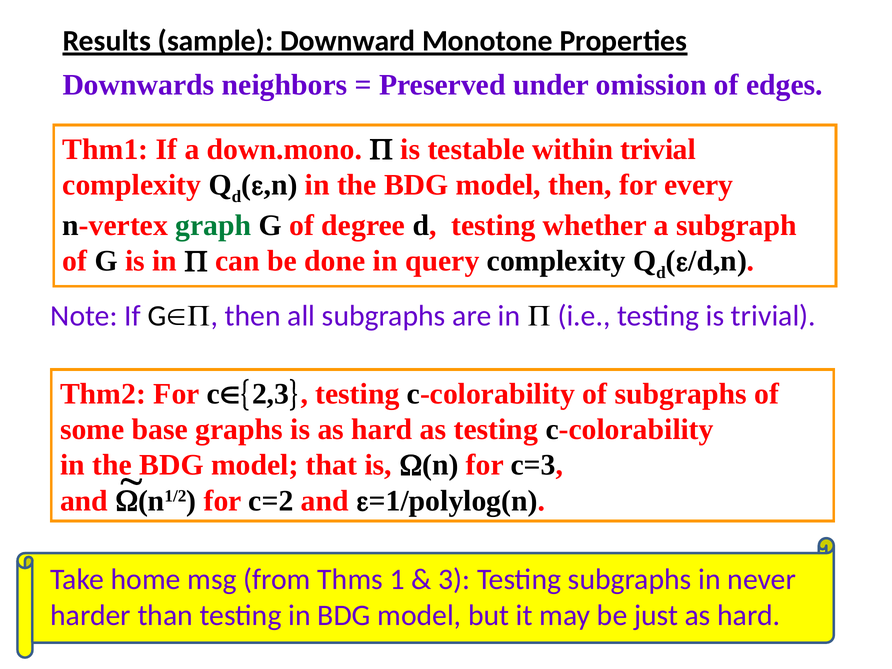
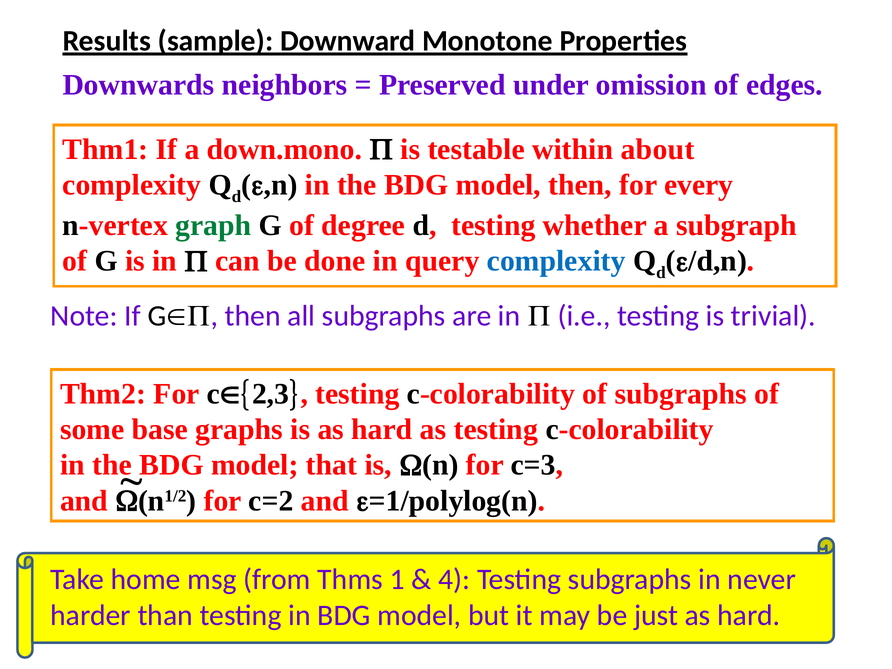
within trivial: trivial -> about
complexity at (556, 261) colour: black -> blue
3: 3 -> 4
